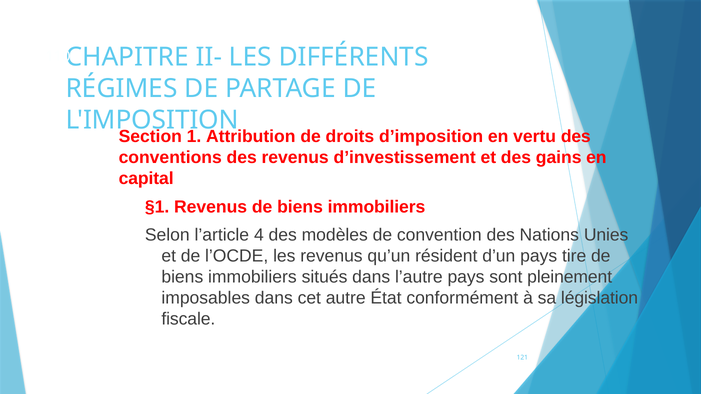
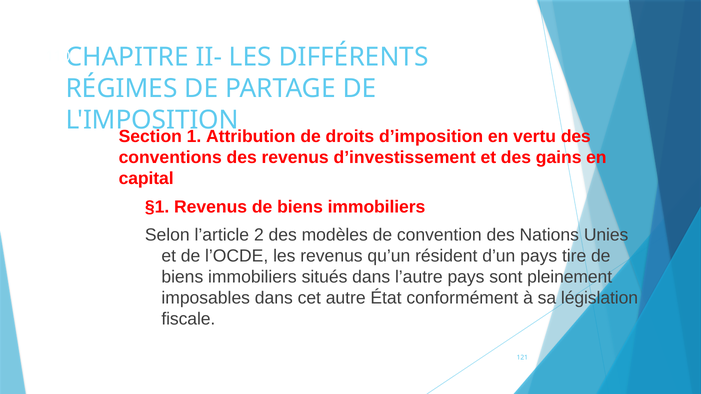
4: 4 -> 2
